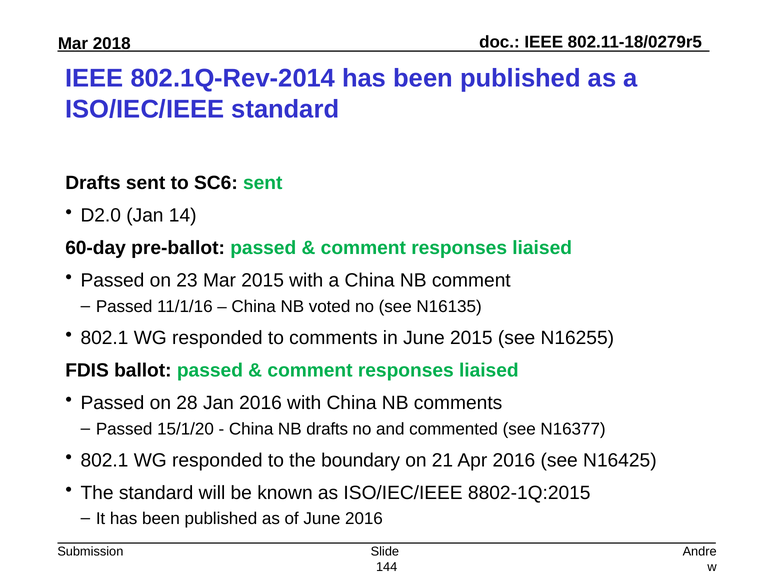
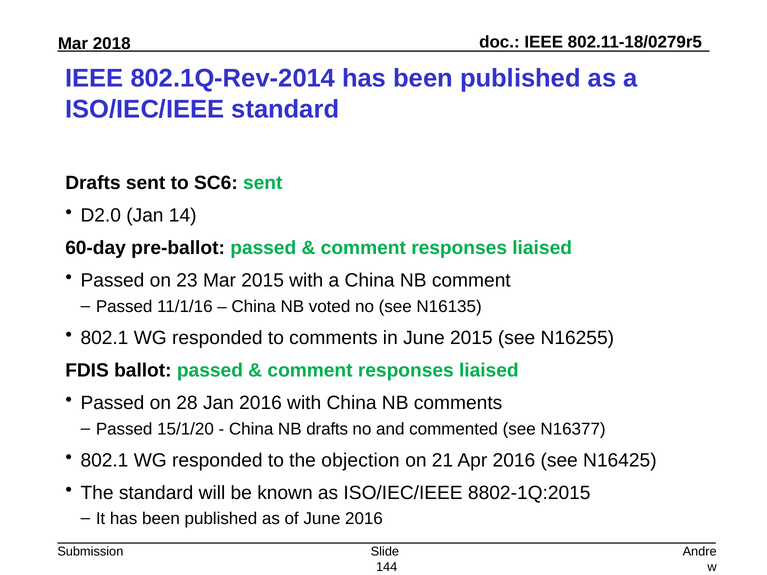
boundary: boundary -> objection
